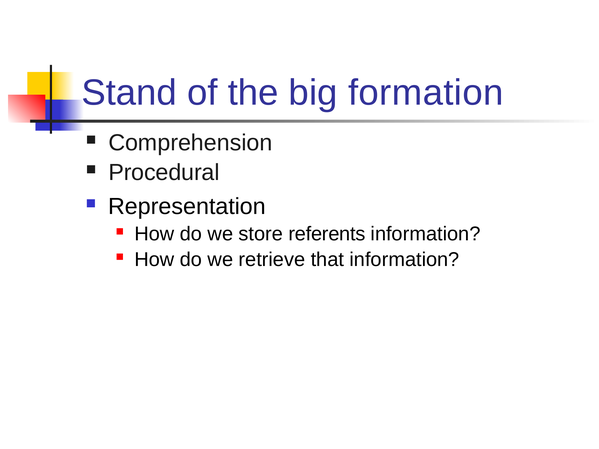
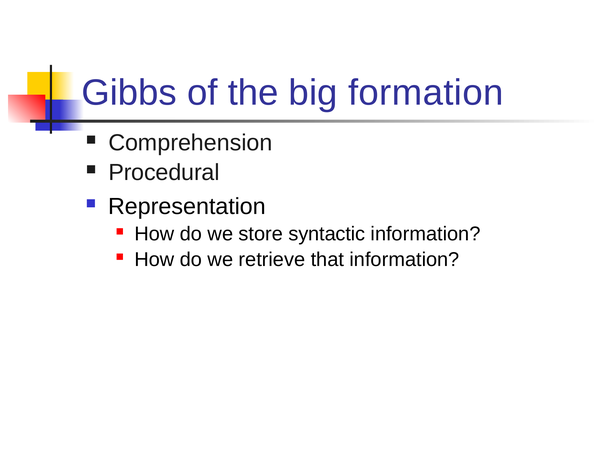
Stand: Stand -> Gibbs
referents: referents -> syntactic
